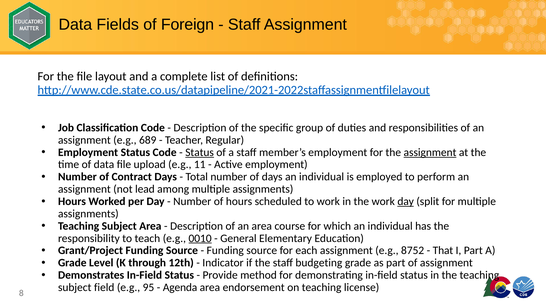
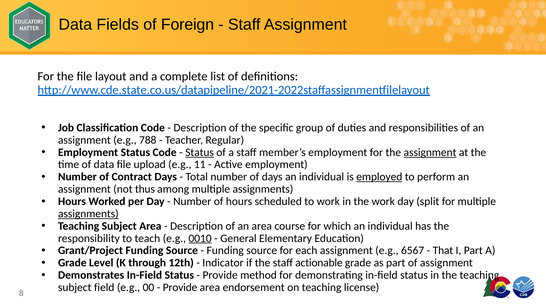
689: 689 -> 788
employed underline: none -> present
lead: lead -> thus
day at (406, 201) underline: present -> none
assignments at (88, 214) underline: none -> present
8752: 8752 -> 6567
budgeting: budgeting -> actionable
95: 95 -> 00
Agenda at (180, 287): Agenda -> Provide
